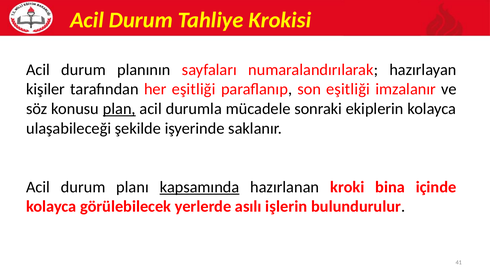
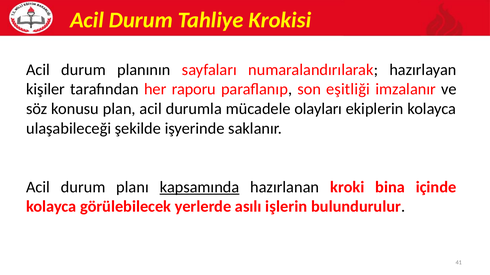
her eşitliği: eşitliği -> raporu
plan underline: present -> none
sonraki: sonraki -> olayları
